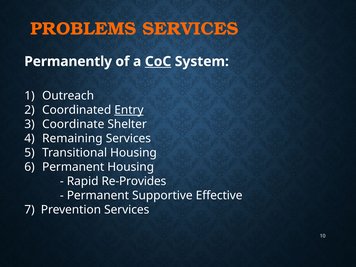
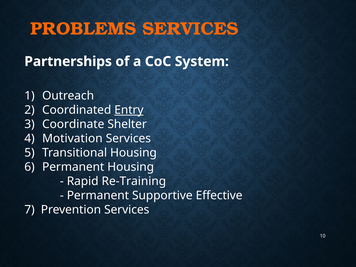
Permanently: Permanently -> Partnerships
CoC underline: present -> none
Remaining: Remaining -> Motivation
Re-Provides: Re-Provides -> Re-Training
